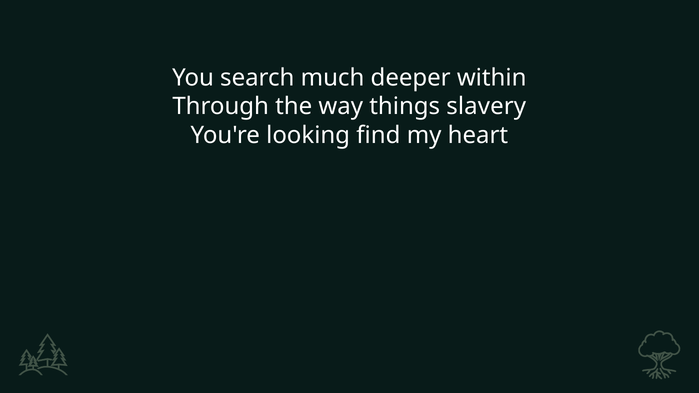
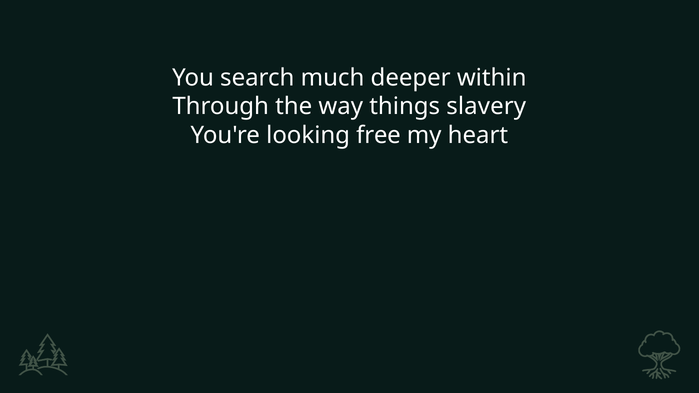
find: find -> free
